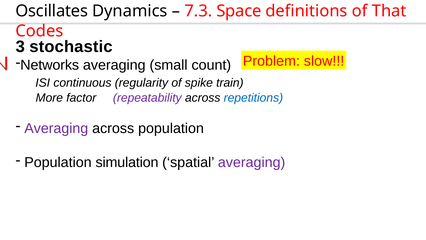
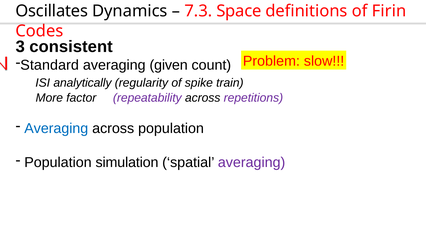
That: That -> Firin
stochastic: stochastic -> consistent
Networks: Networks -> Standard
small: small -> given
continuous: continuous -> analytically
repetitions colour: blue -> purple
Averaging at (56, 128) colour: purple -> blue
